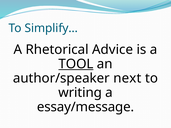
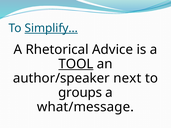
Simplify… underline: none -> present
writing: writing -> groups
essay/message: essay/message -> what/message
